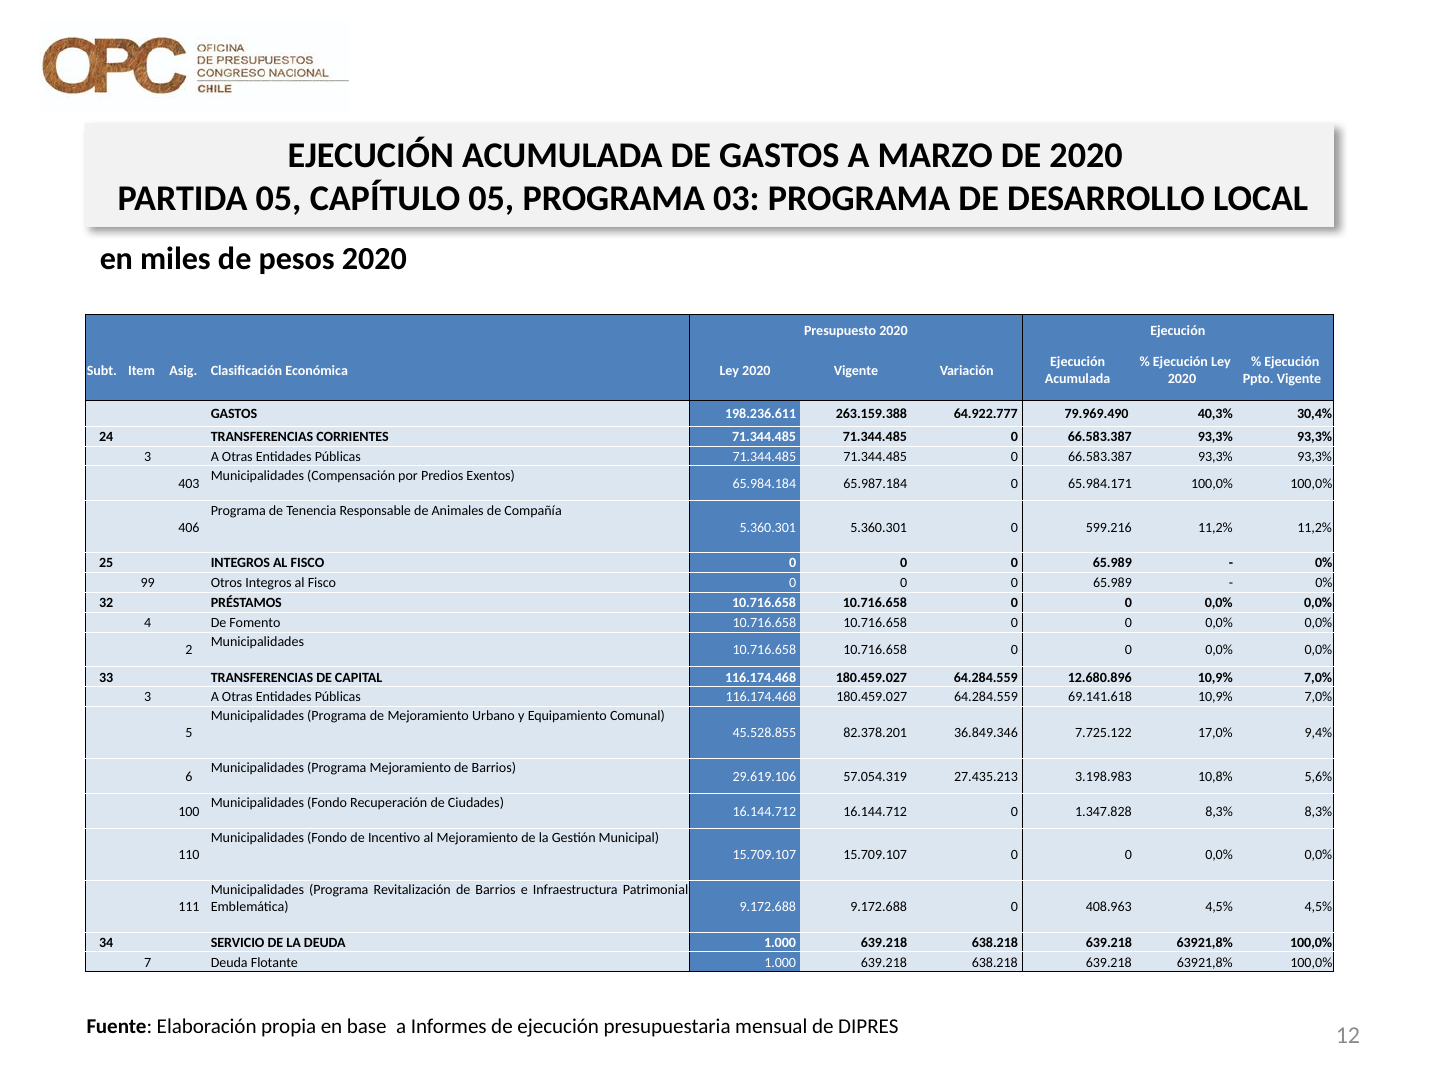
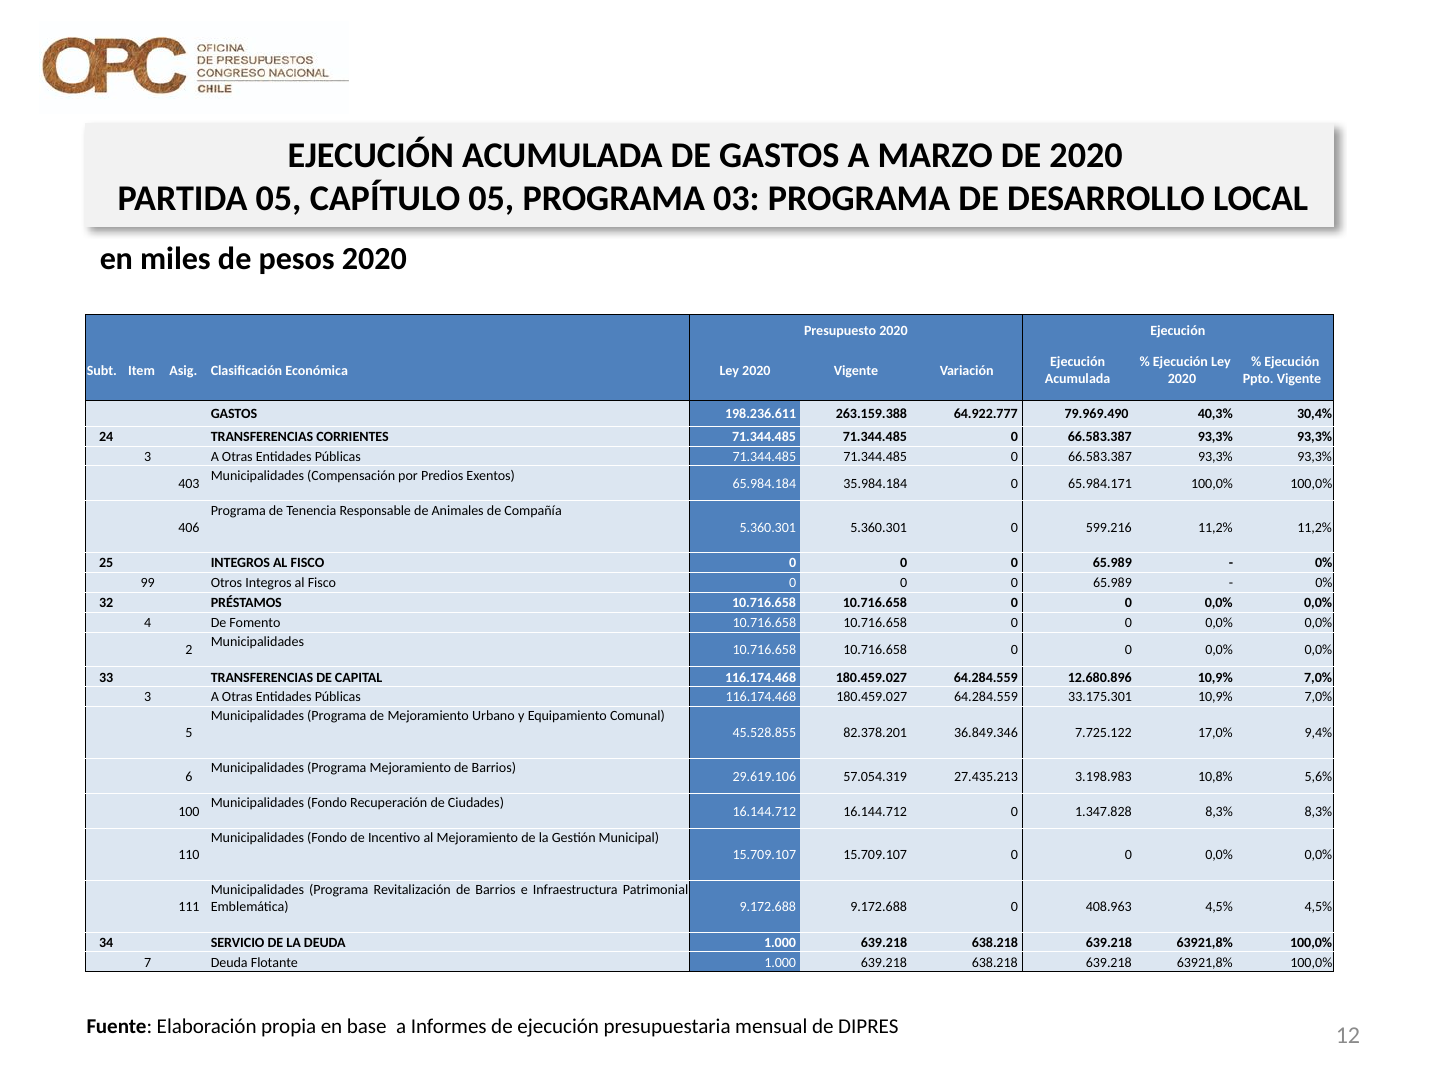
65.987.184: 65.987.184 -> 35.984.184
69.141.618: 69.141.618 -> 33.175.301
